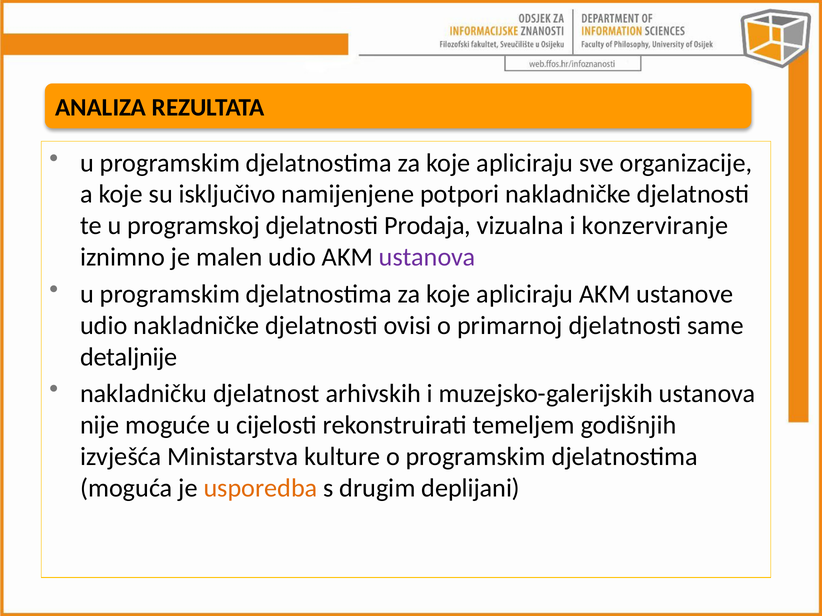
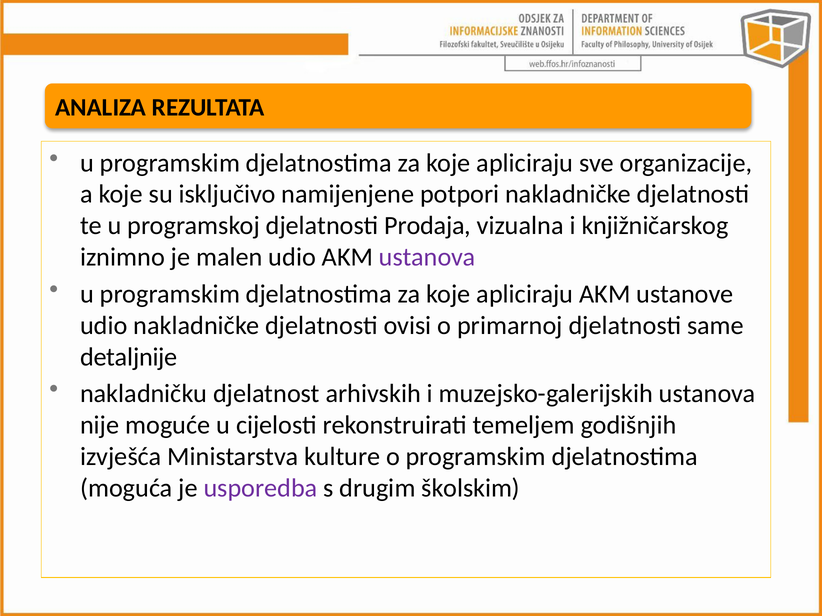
konzerviranje: konzerviranje -> knjižničarskog
usporedba colour: orange -> purple
deplijani: deplijani -> školskim
